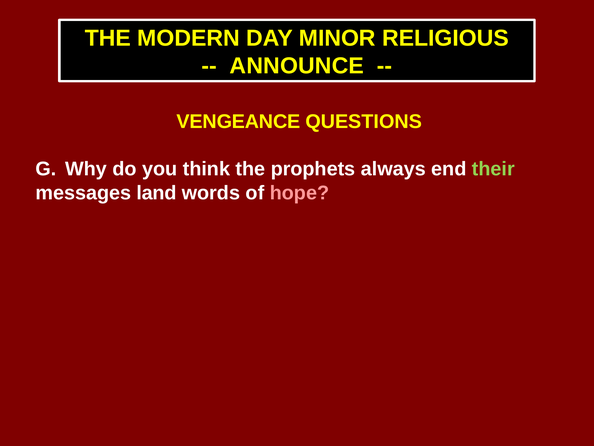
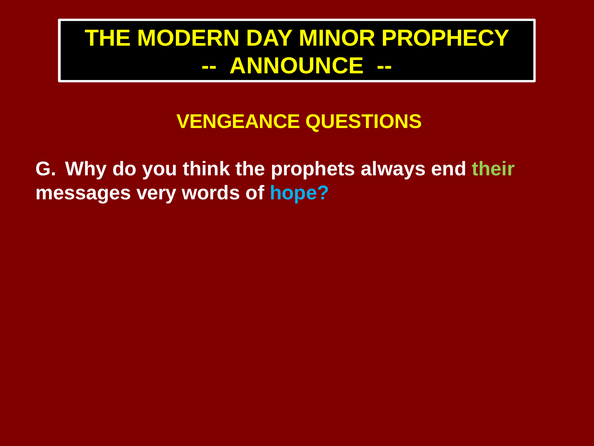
RELIGIOUS: RELIGIOUS -> PROPHECY
land: land -> very
hope colour: pink -> light blue
